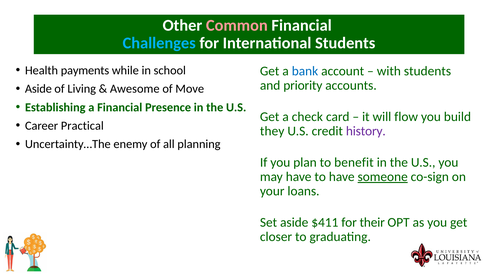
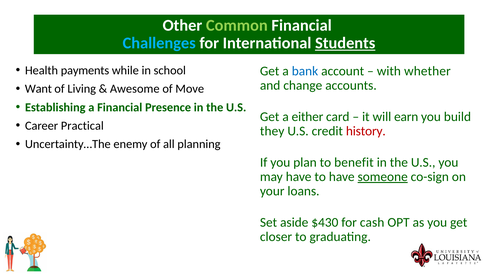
Common colour: pink -> light green
Students at (345, 43) underline: none -> present
with students: students -> whether
priority: priority -> change
Aside at (38, 89): Aside -> Want
check: check -> either
flow: flow -> earn
history colour: purple -> red
$411: $411 -> $430
their: their -> cash
